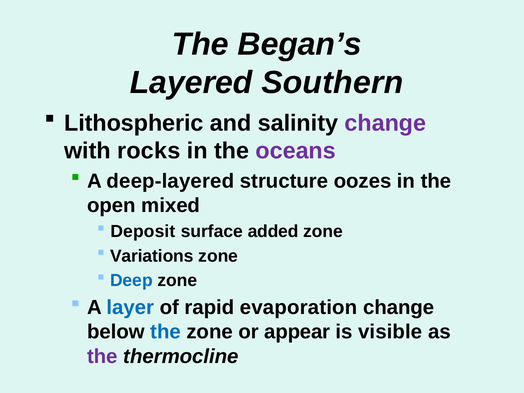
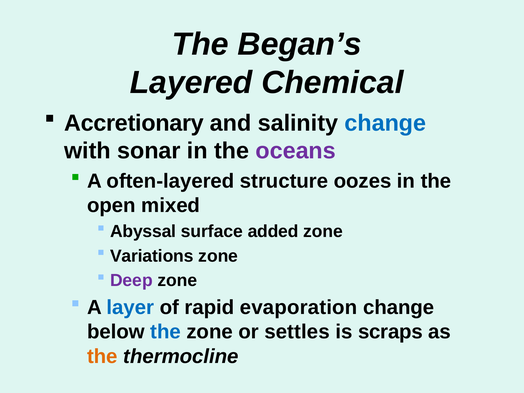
Southern: Southern -> Chemical
Lithospheric: Lithospheric -> Accretionary
change at (385, 123) colour: purple -> blue
rocks: rocks -> sonar
deep-layered: deep-layered -> often-layered
Deposit: Deposit -> Abyssal
Deep colour: blue -> purple
appear: appear -> settles
visible: visible -> scraps
the at (102, 356) colour: purple -> orange
